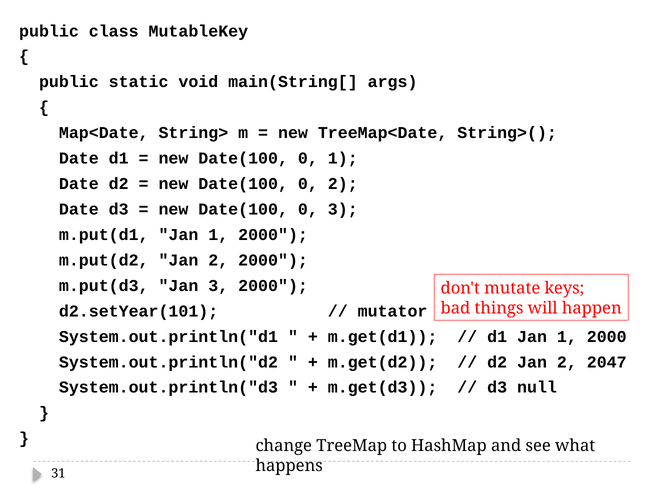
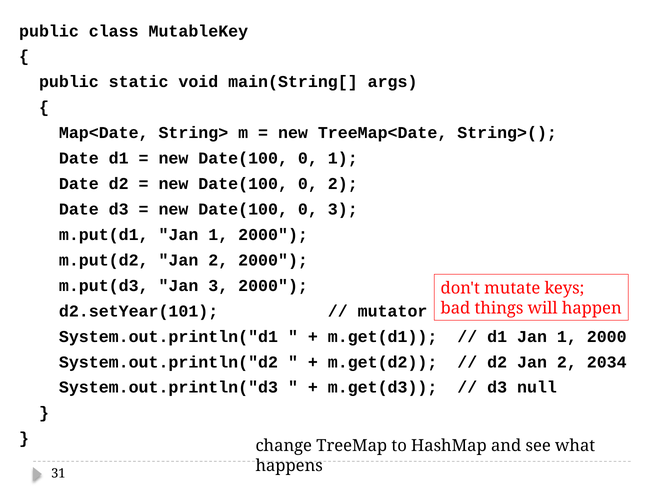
2047: 2047 -> 2034
